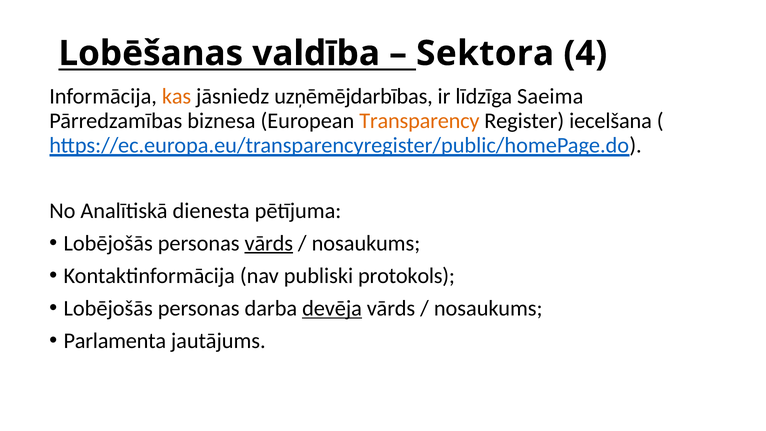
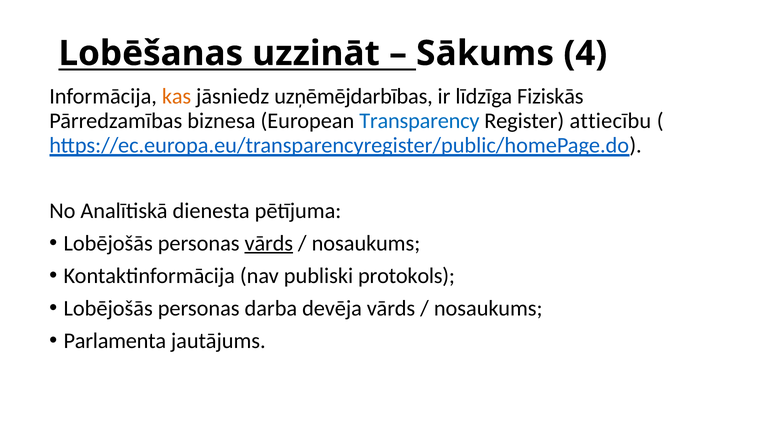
valdība: valdība -> uzzināt
Sektora: Sektora -> Sākums
Saeima: Saeima -> Fiziskās
Transparency colour: orange -> blue
iecelšana: iecelšana -> attiecību
devēja underline: present -> none
